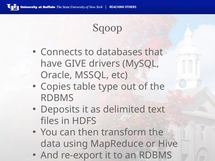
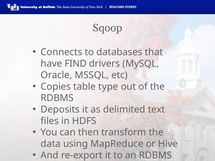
GIVE: GIVE -> FIND
